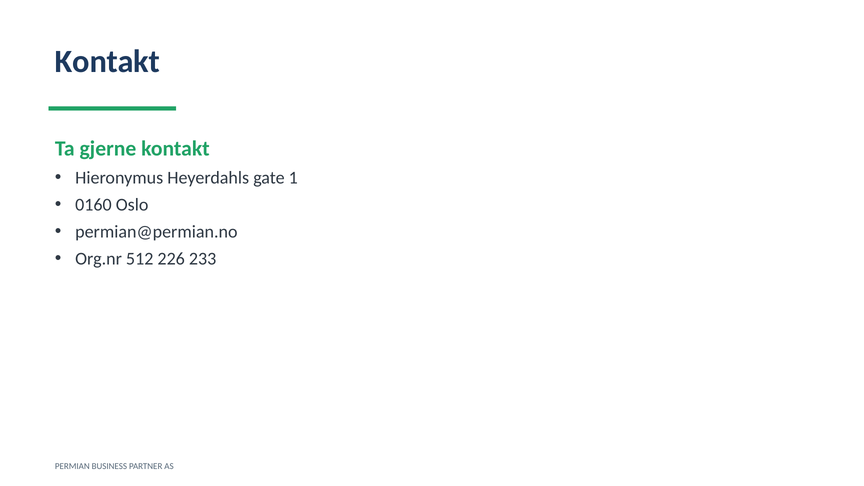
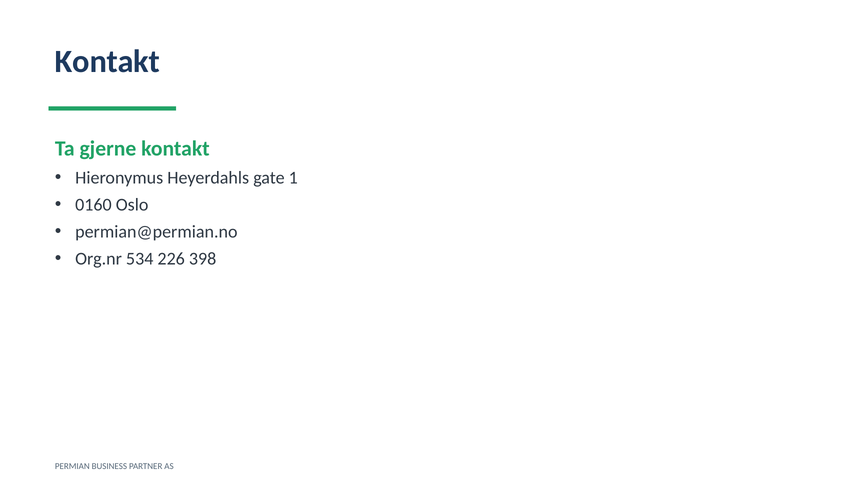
512: 512 -> 534
233: 233 -> 398
